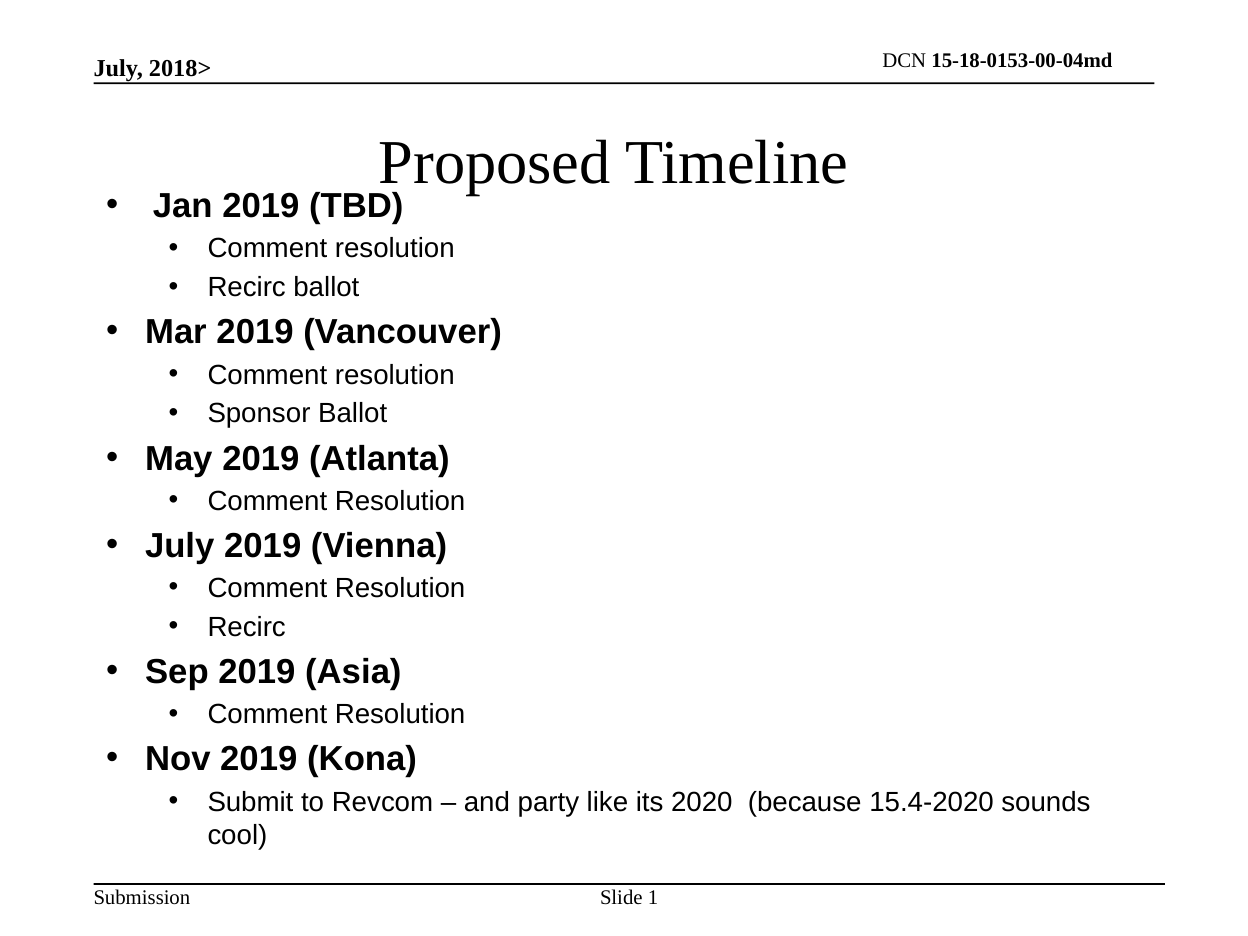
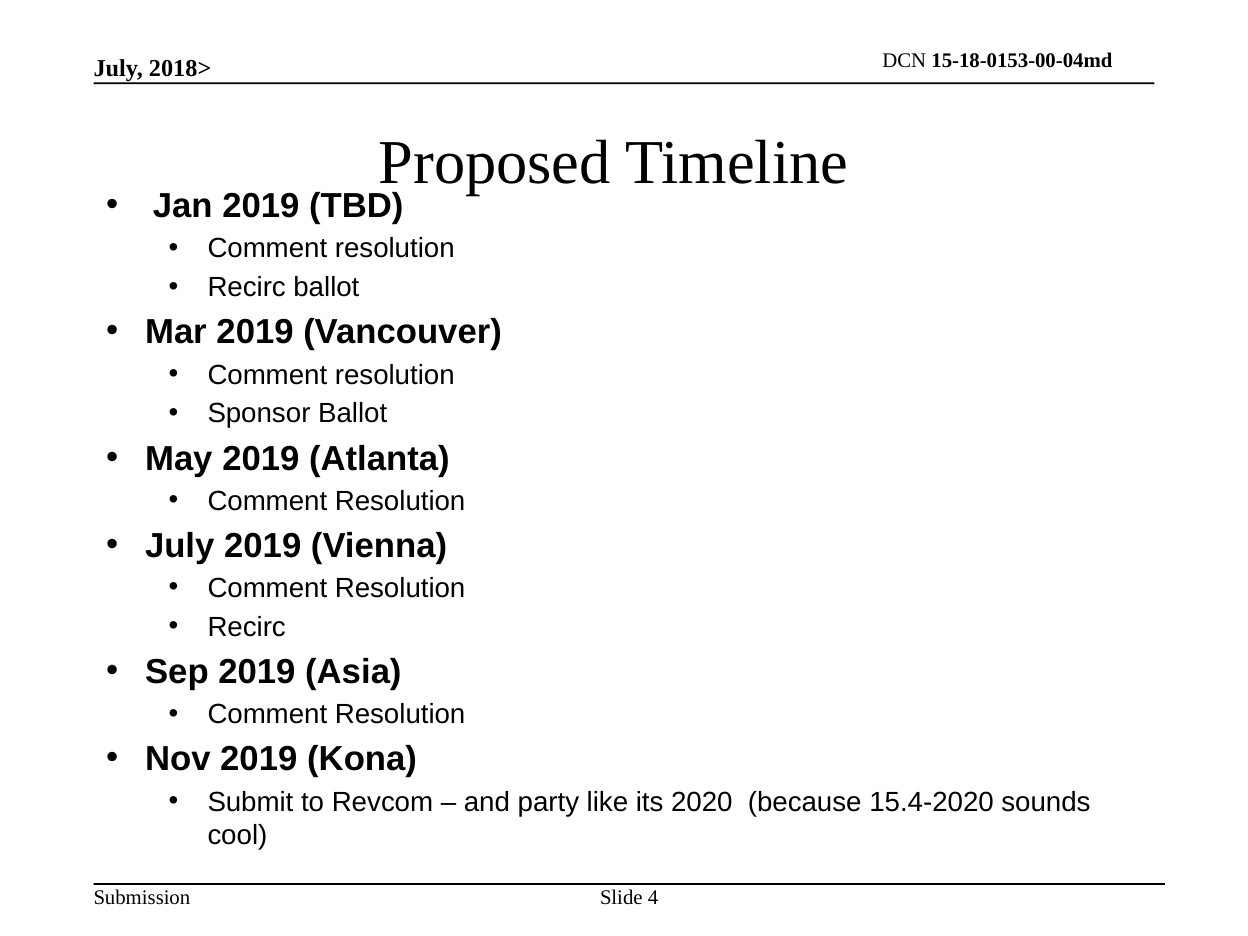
1: 1 -> 4
